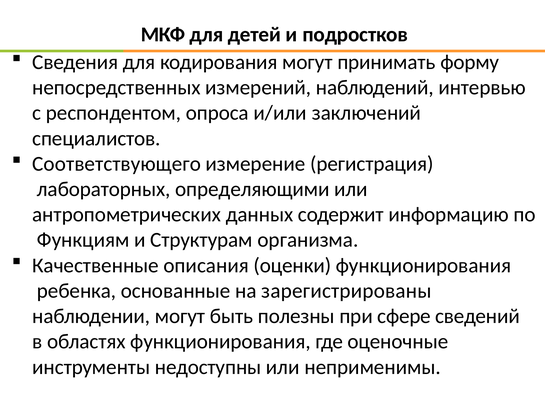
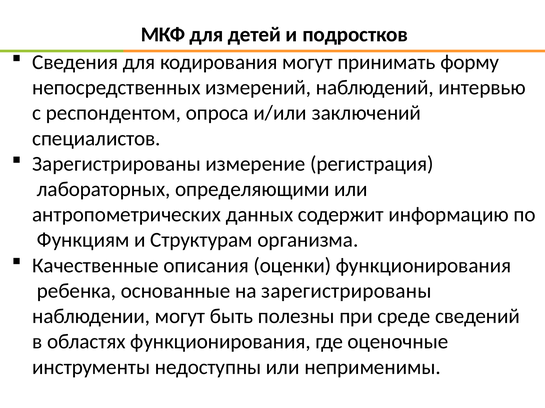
Соответствующего at (117, 164): Соответствующего -> Зарегистрированы
сфере: сфере -> среде
